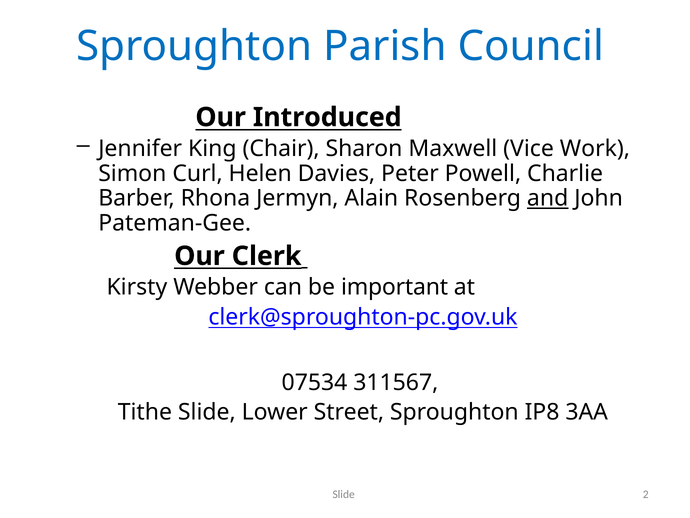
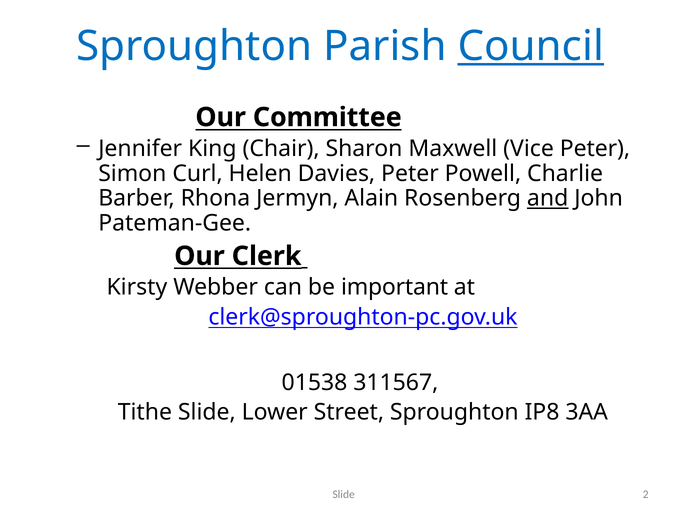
Council underline: none -> present
Introduced: Introduced -> Committee
Vice Work: Work -> Peter
07534: 07534 -> 01538
